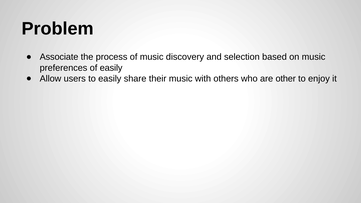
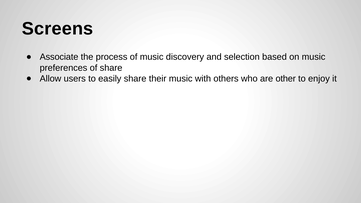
Problem: Problem -> Screens
of easily: easily -> share
